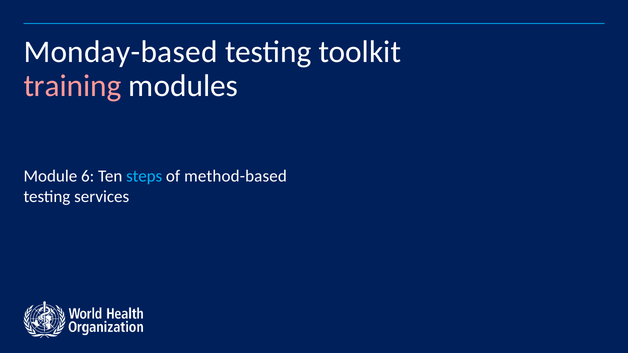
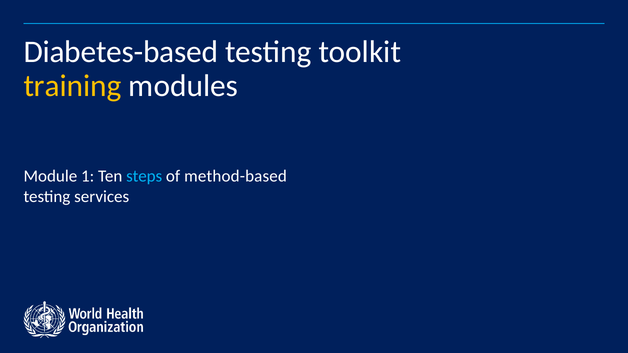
Monday-based: Monday-based -> Diabetes-based
training colour: pink -> yellow
6: 6 -> 1
